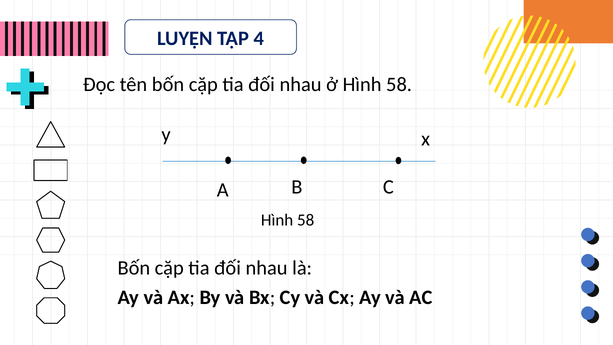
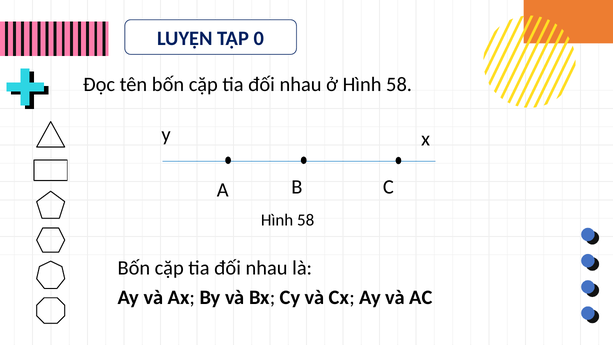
4: 4 -> 0
